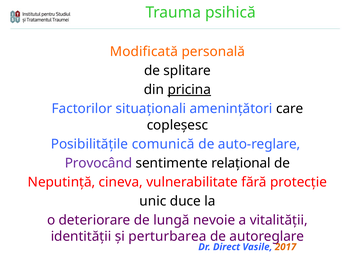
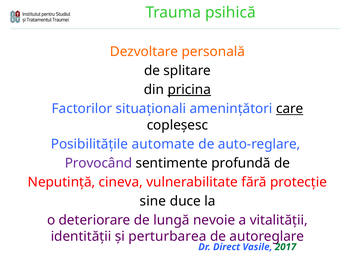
Modificată: Modificată -> Dezvoltare
care underline: none -> present
comunică: comunică -> automate
relațional: relațional -> profundă
unic: unic -> sine
2017 colour: orange -> green
